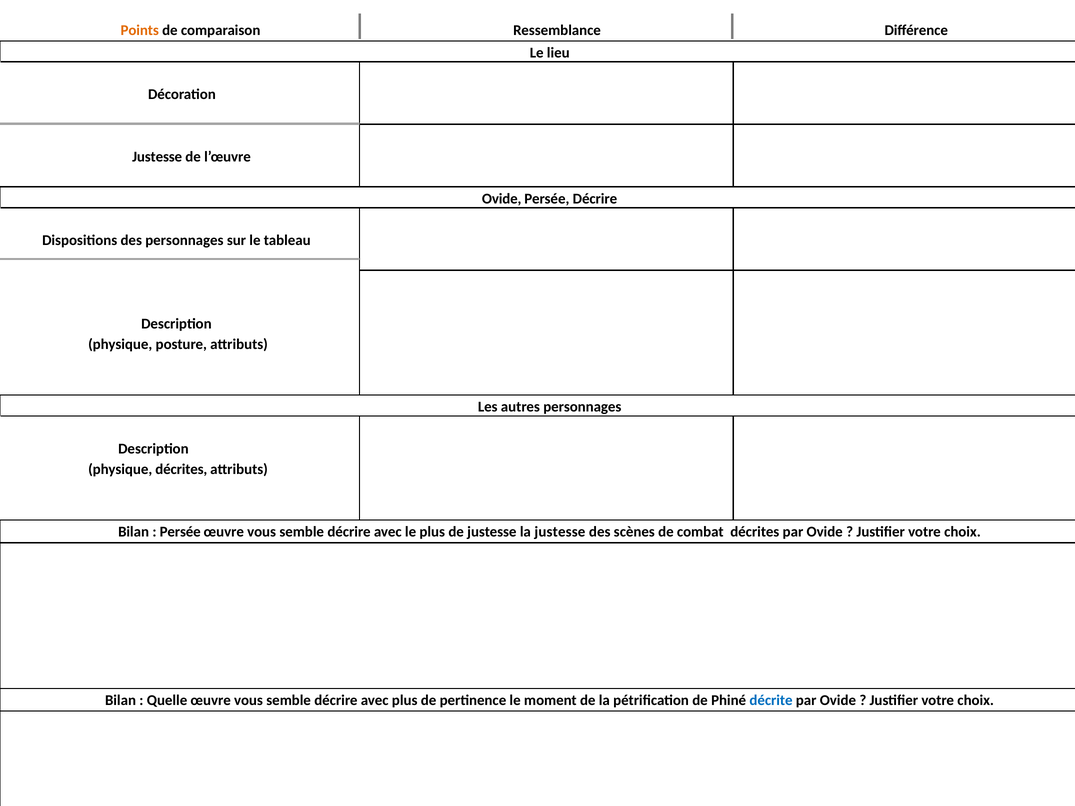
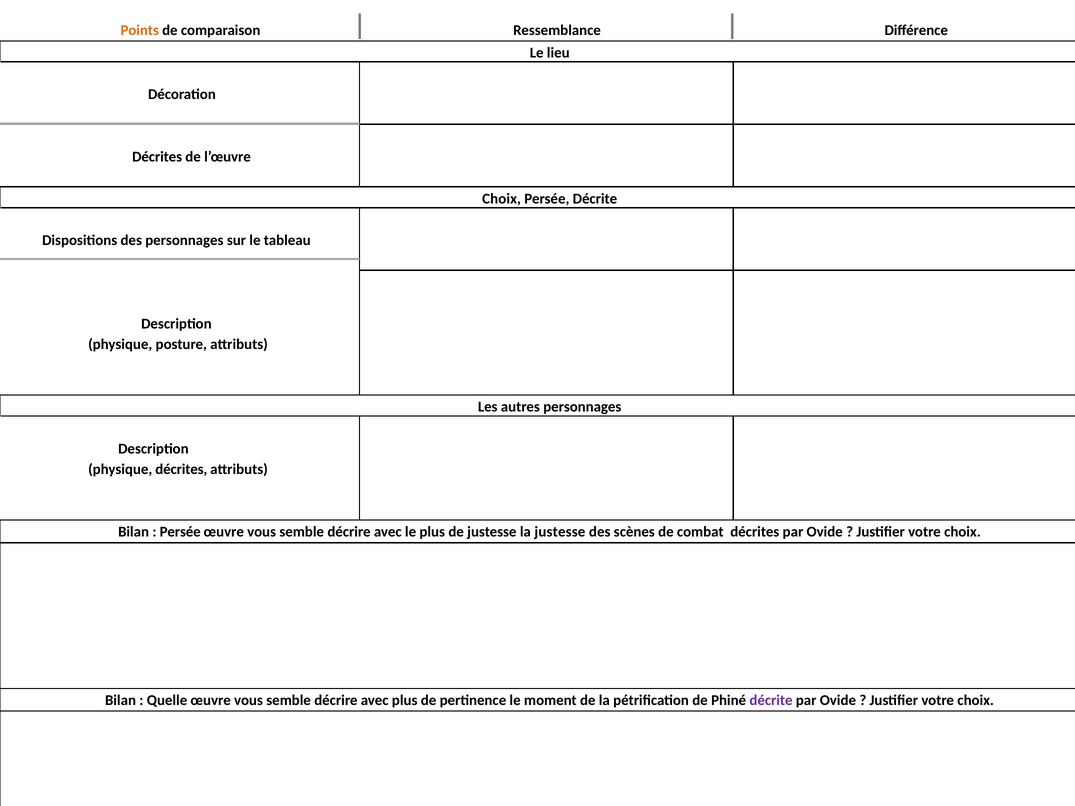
Justesse at (157, 157): Justesse -> Décrites
Ovide at (502, 199): Ovide -> Choix
Persée Décrire: Décrire -> Décrite
décrite at (771, 701) colour: blue -> purple
